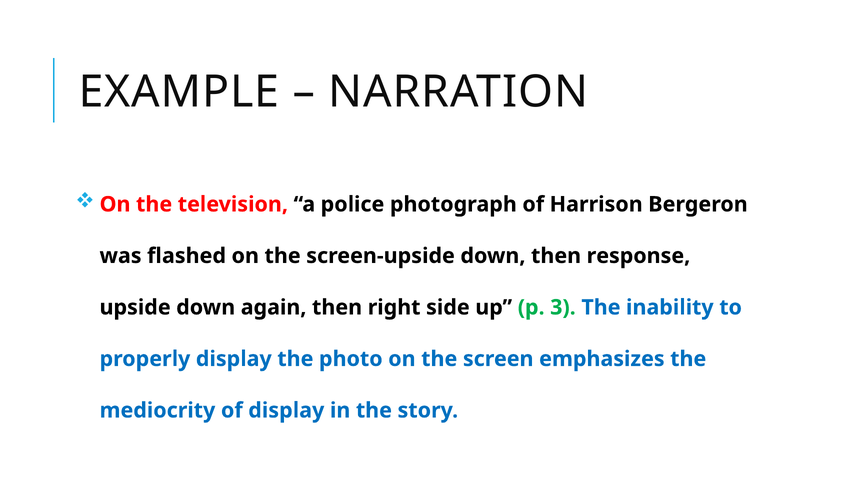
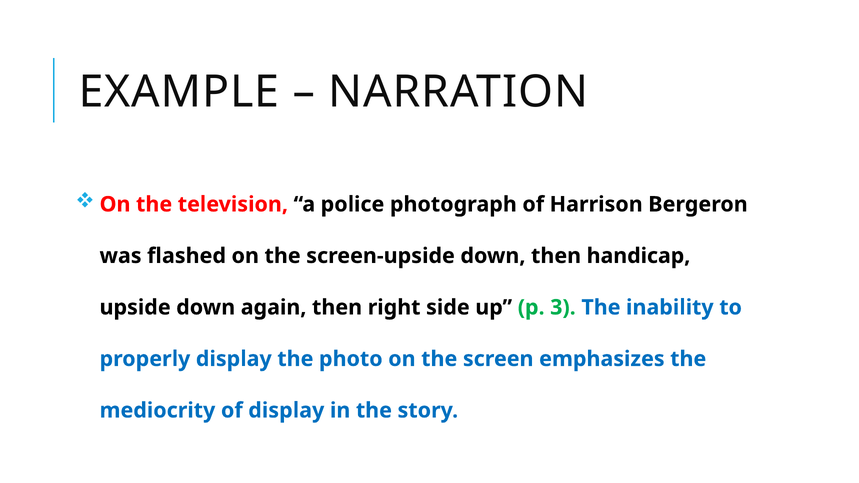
response: response -> handicap
